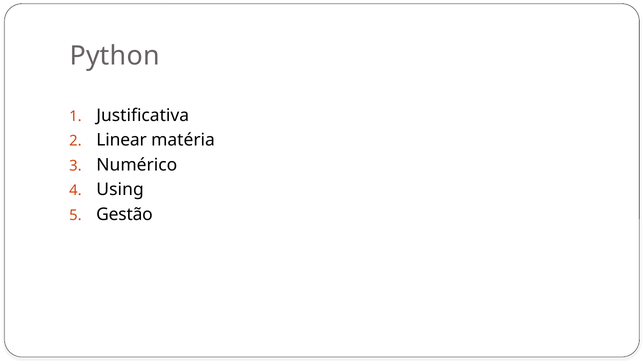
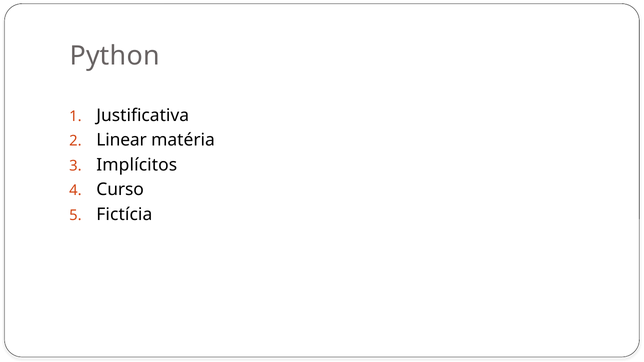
Numérico: Numérico -> Implícitos
Using: Using -> Curso
Gestão: Gestão -> Fictícia
